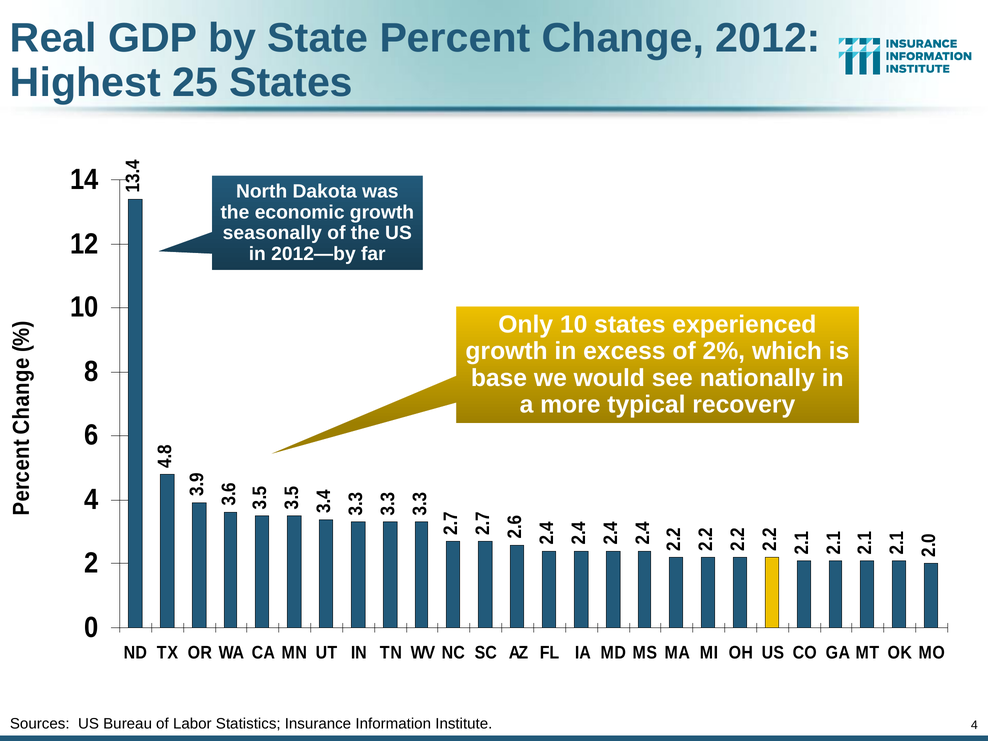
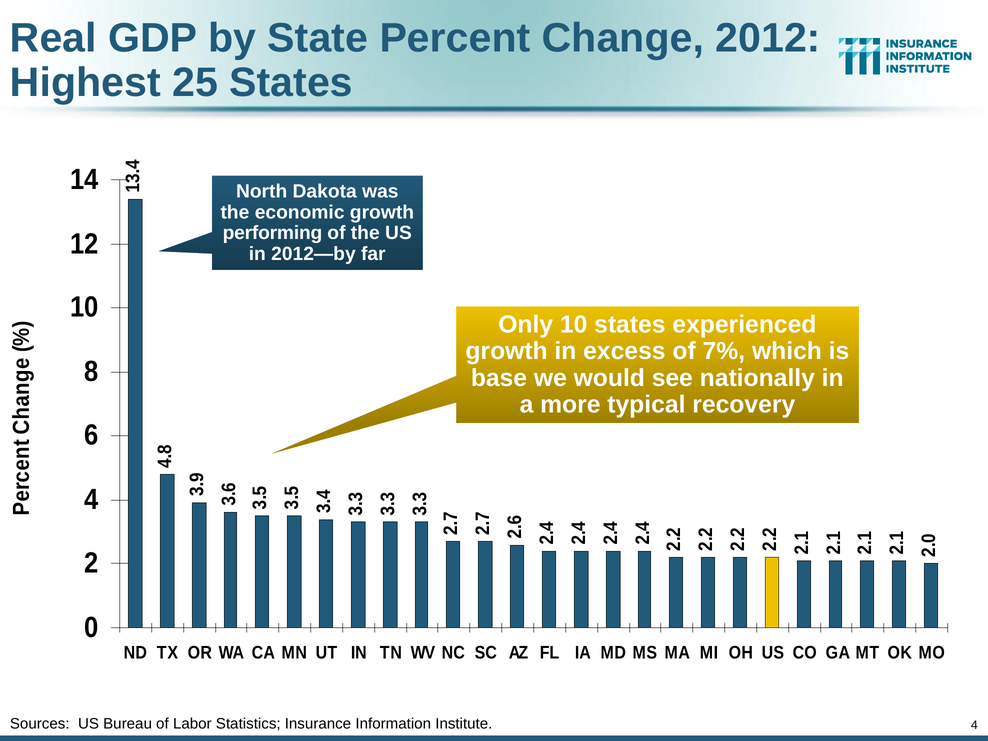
seasonally: seasonally -> performing
2%: 2% -> 7%
